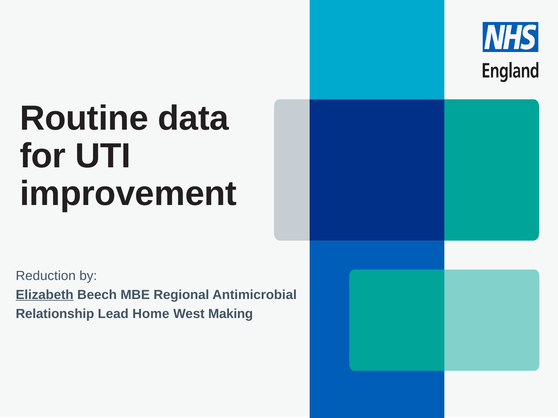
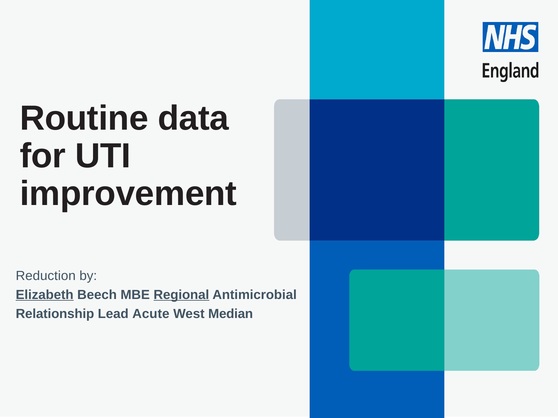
Regional underline: none -> present
Home: Home -> Acute
Making: Making -> Median
